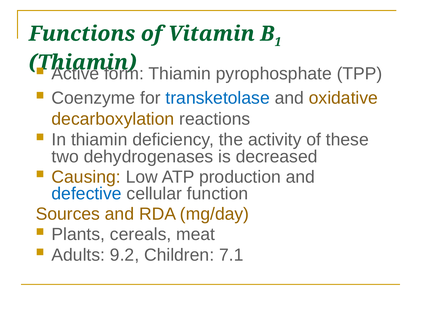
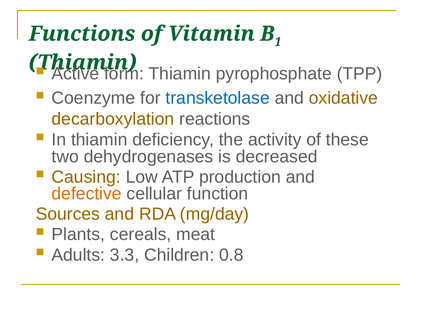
defective colour: blue -> orange
9.2: 9.2 -> 3.3
7.1: 7.1 -> 0.8
